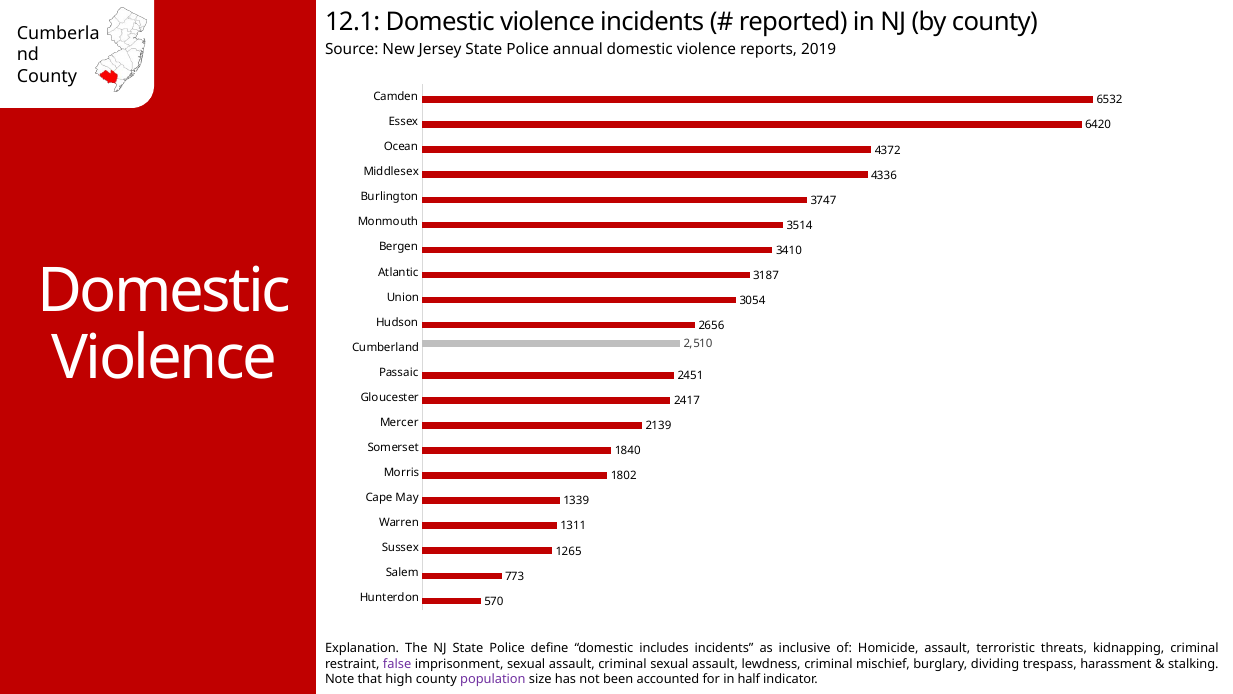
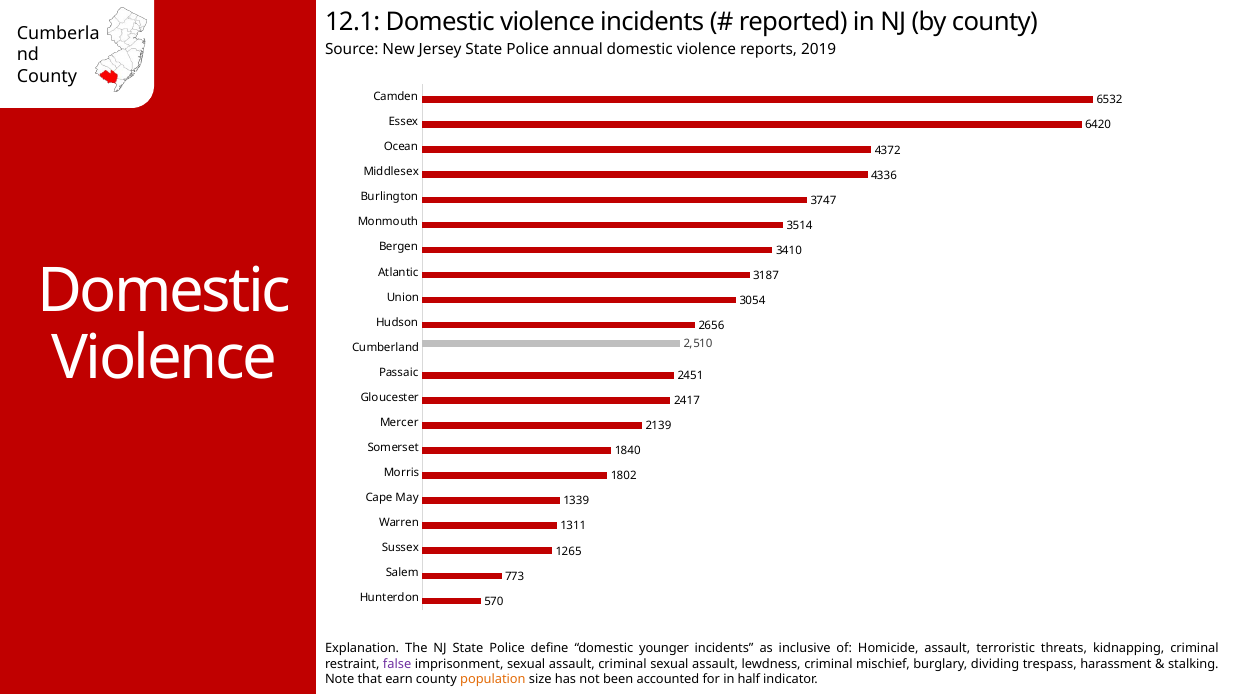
includes: includes -> younger
high: high -> earn
population colour: purple -> orange
